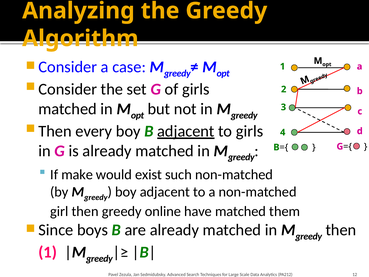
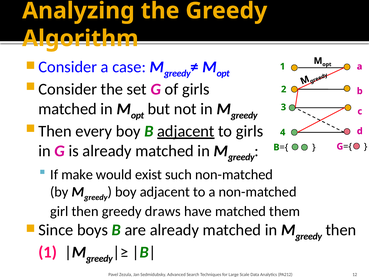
online: online -> draws
